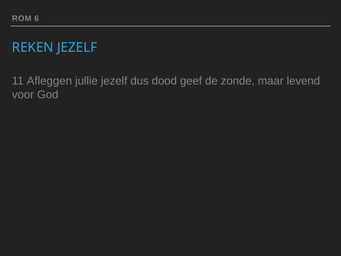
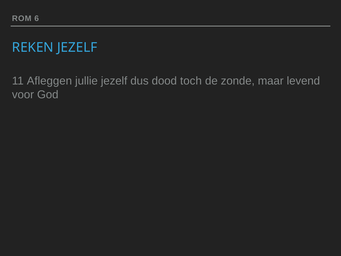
geef: geef -> toch
